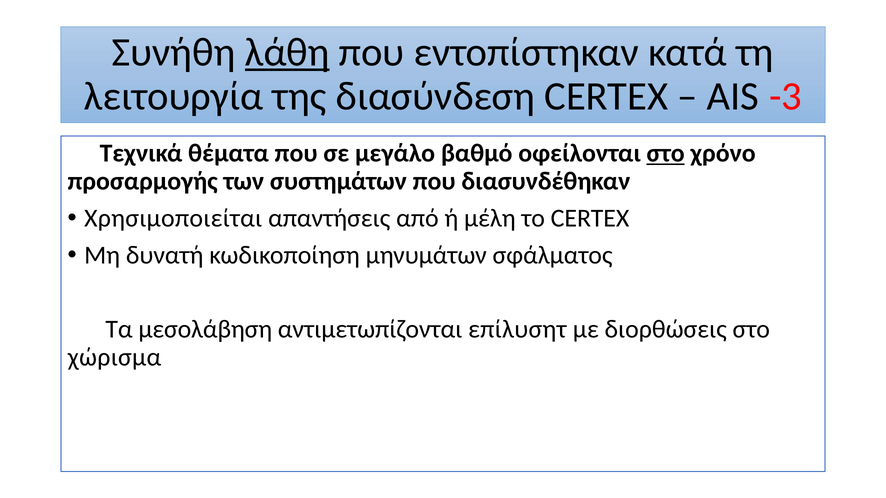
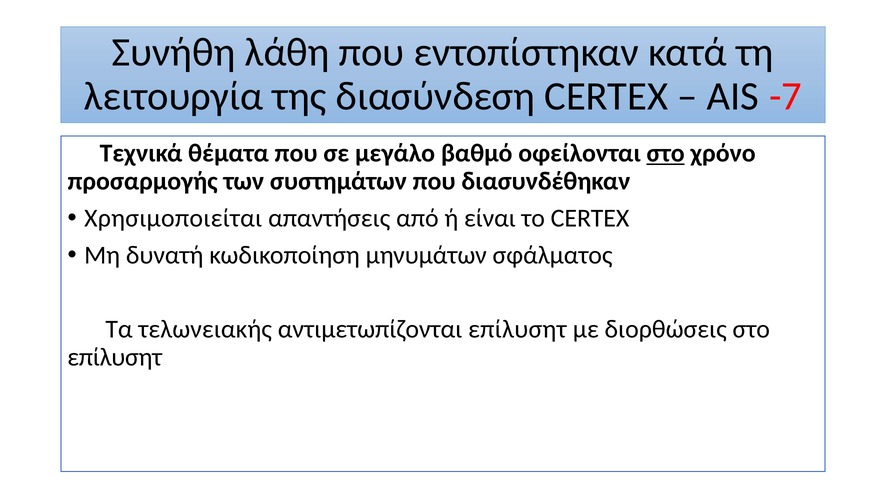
λάθη underline: present -> none
-3: -3 -> -7
μέλη: μέλη -> είναι
μεσολάβηση: μεσολάβηση -> τελωνειακής
χώρισμα at (115, 357): χώρισμα -> επίλυσητ
